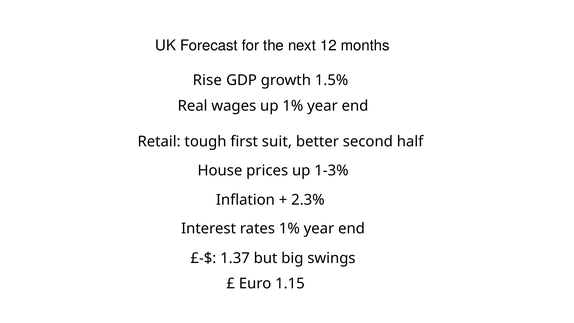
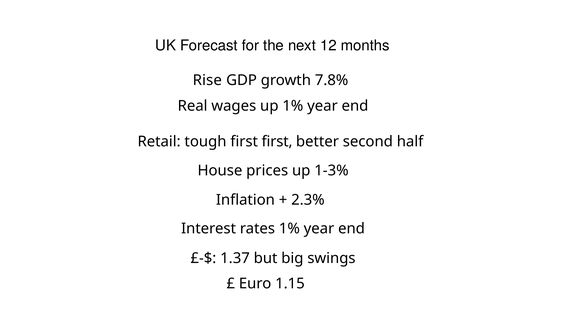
1.5%: 1.5% -> 7.8%
first suit: suit -> first
